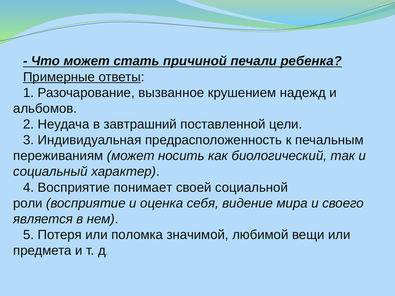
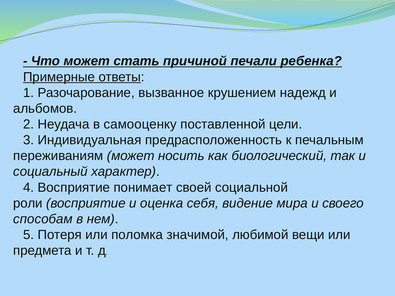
завтрашний: завтрашний -> самооценку
является: является -> способам
